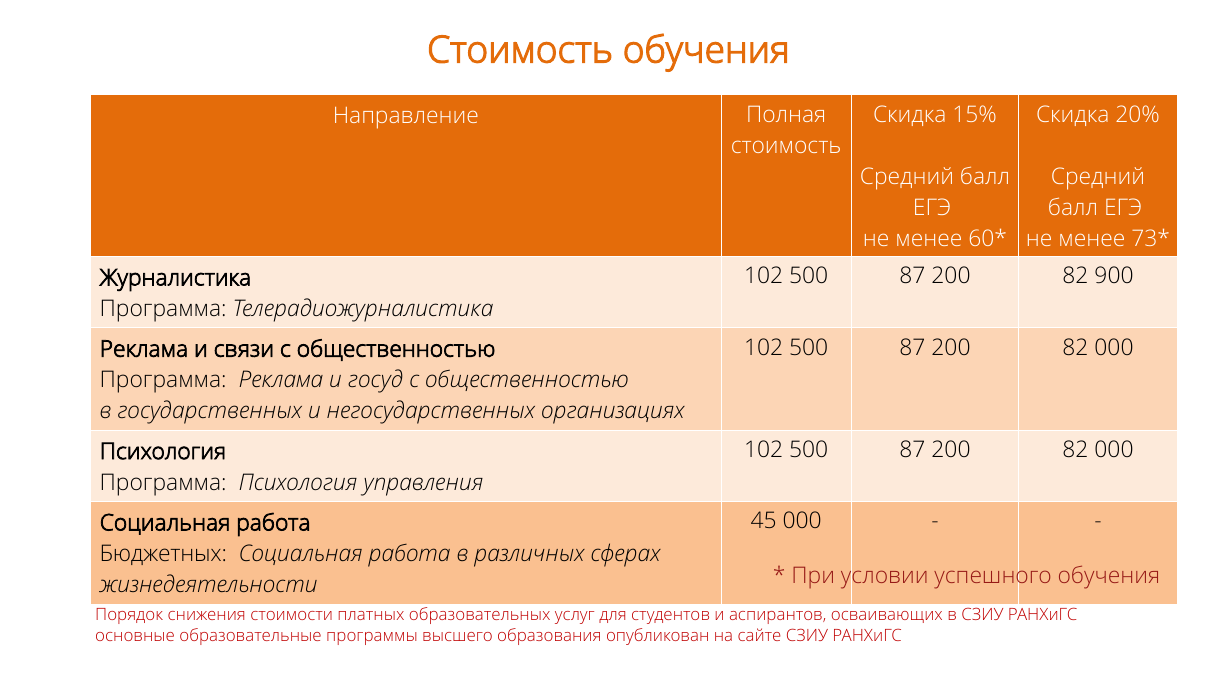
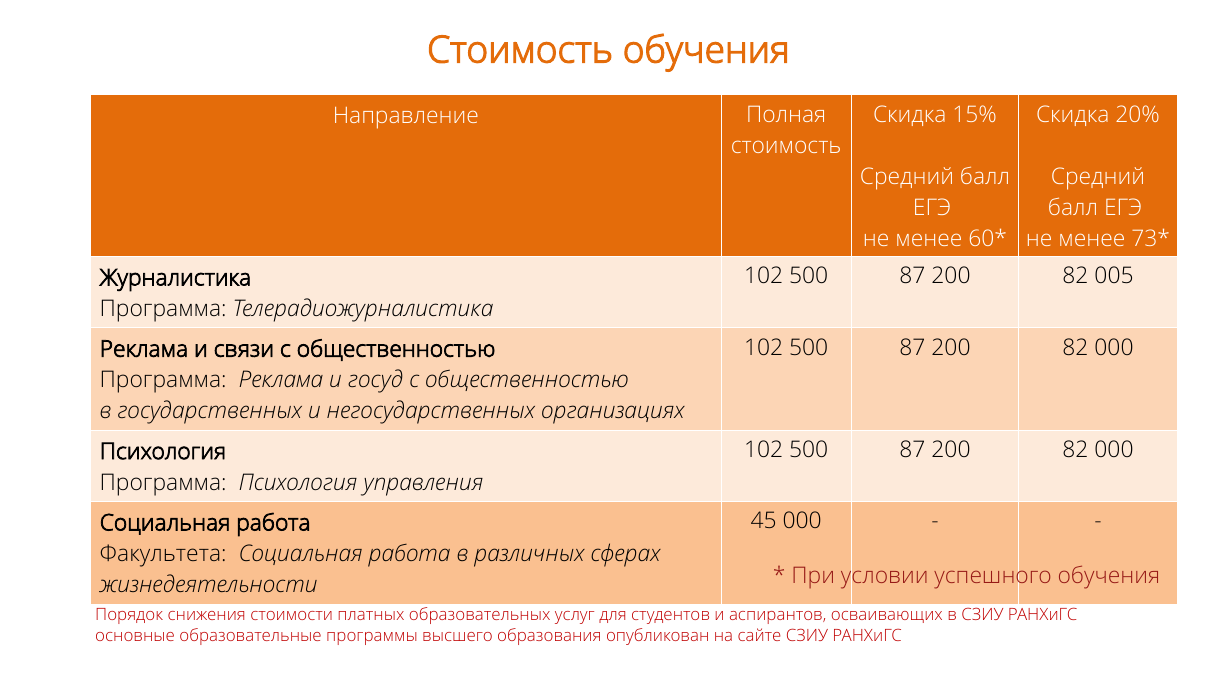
900: 900 -> 005
Бюджетных: Бюджетных -> Факультета
